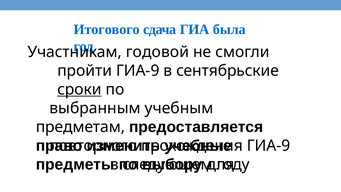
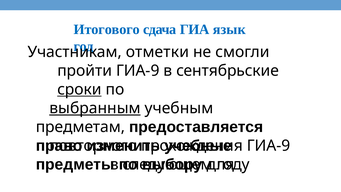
была: была -> язык
годовой: годовой -> отметки
выбранным underline: none -> present
